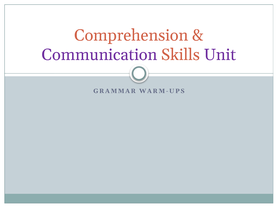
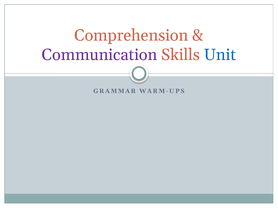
Unit colour: purple -> blue
